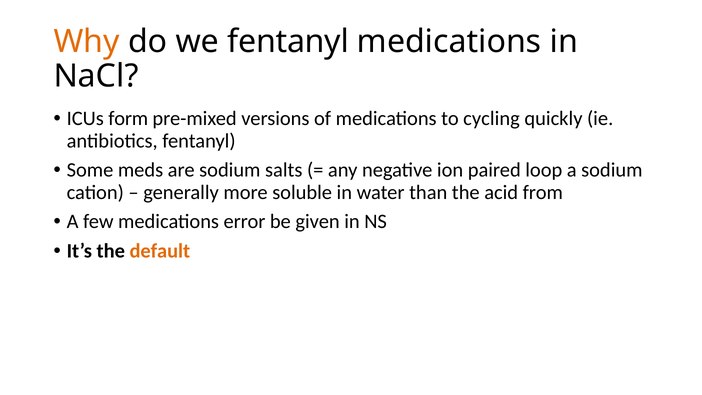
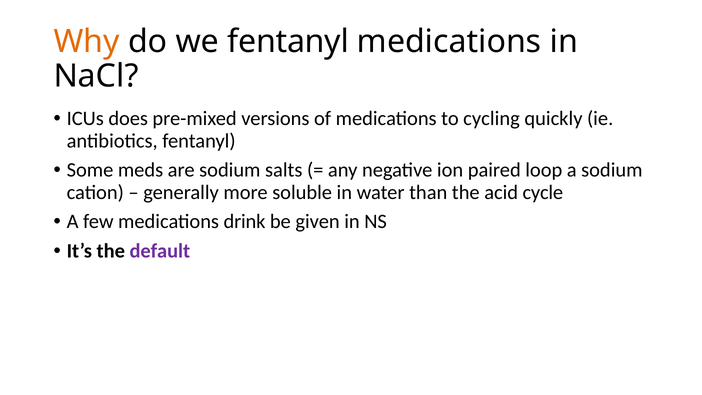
form: form -> does
from: from -> cycle
error: error -> drink
default colour: orange -> purple
